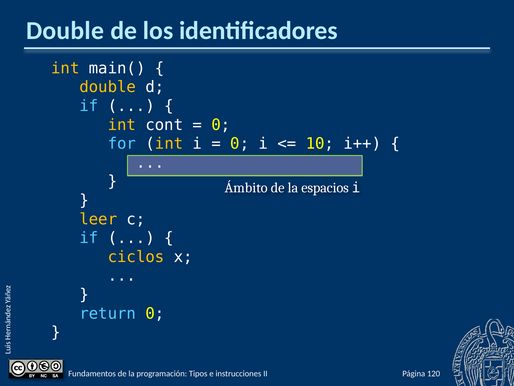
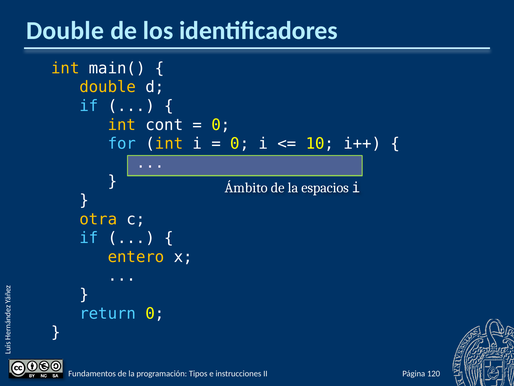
leer: leer -> otra
ciclos: ciclos -> entero
